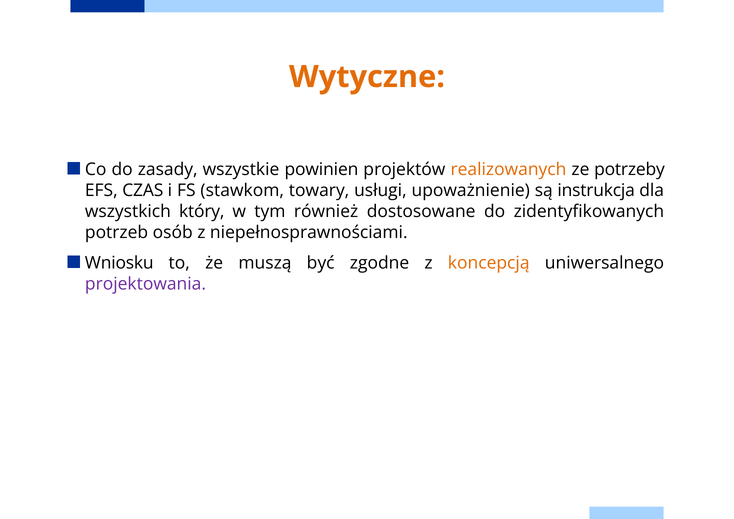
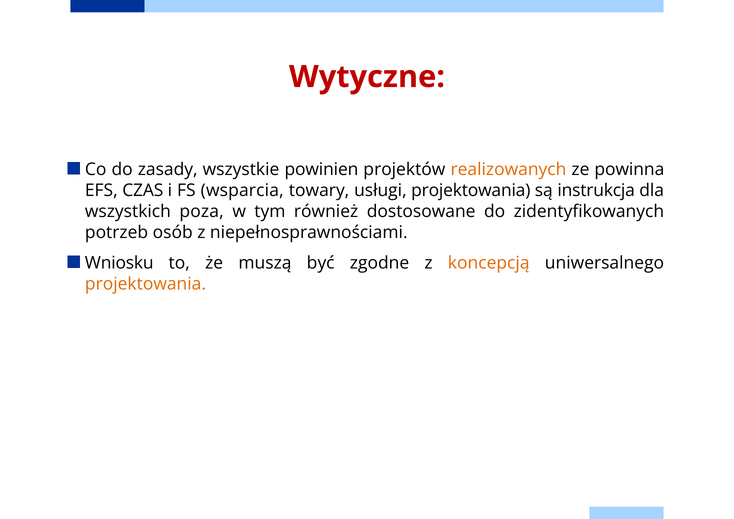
Wytyczne colour: orange -> red
potrzeby: potrzeby -> powinna
stawkom: stawkom -> wsparcia
usługi upoważnienie: upoważnienie -> projektowania
który: który -> poza
projektowania at (145, 284) colour: purple -> orange
